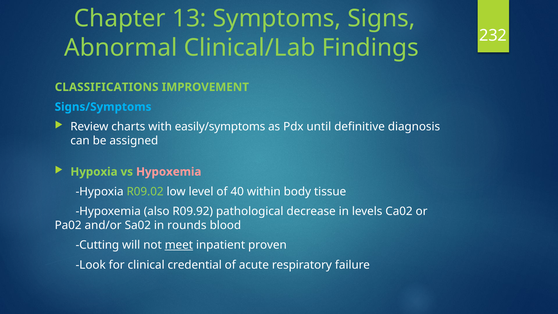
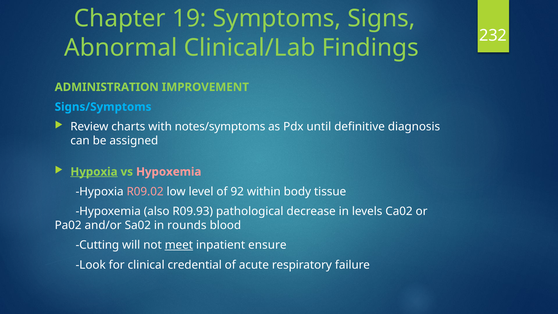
13: 13 -> 19
CLASSIFICATIONS: CLASSIFICATIONS -> ADMINISTRATION
easily/symptoms: easily/symptoms -> notes/symptoms
Hypoxia at (94, 172) underline: none -> present
R09.02 colour: light green -> pink
40: 40 -> 92
R09.92: R09.92 -> R09.93
proven: proven -> ensure
